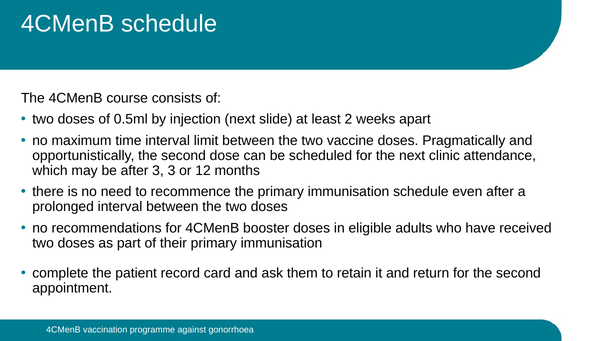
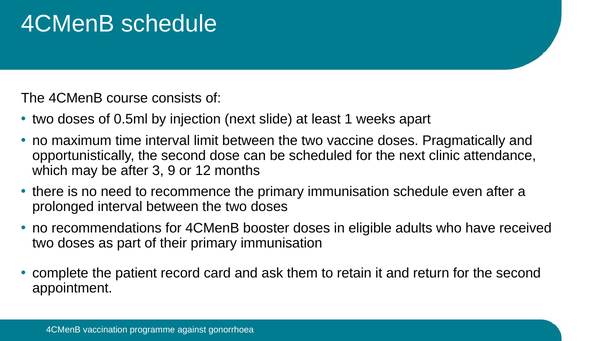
2: 2 -> 1
3 3: 3 -> 9
